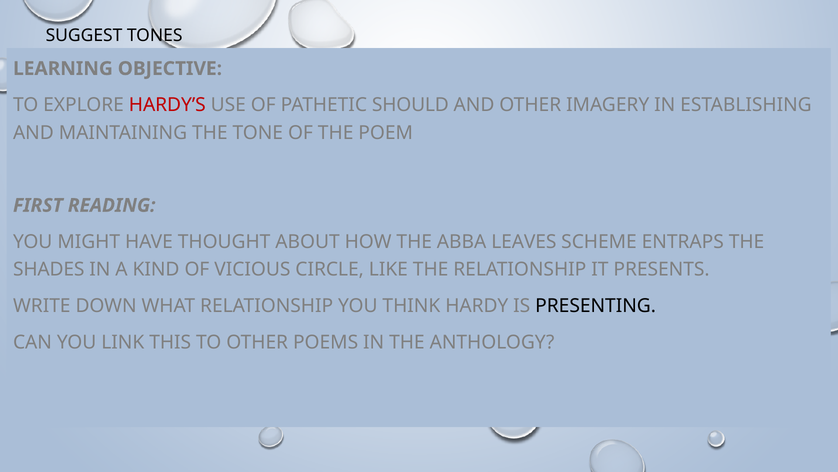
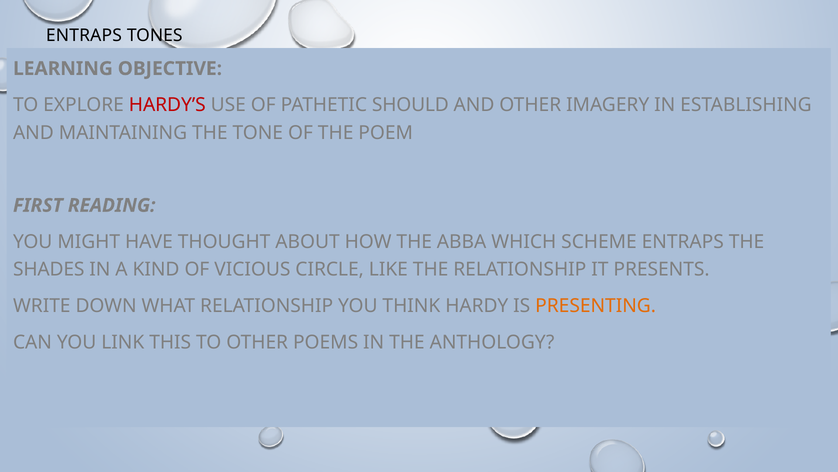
SUGGEST at (84, 35): SUGGEST -> ENTRAPS
LEAVES: LEAVES -> WHICH
PRESENTING colour: black -> orange
